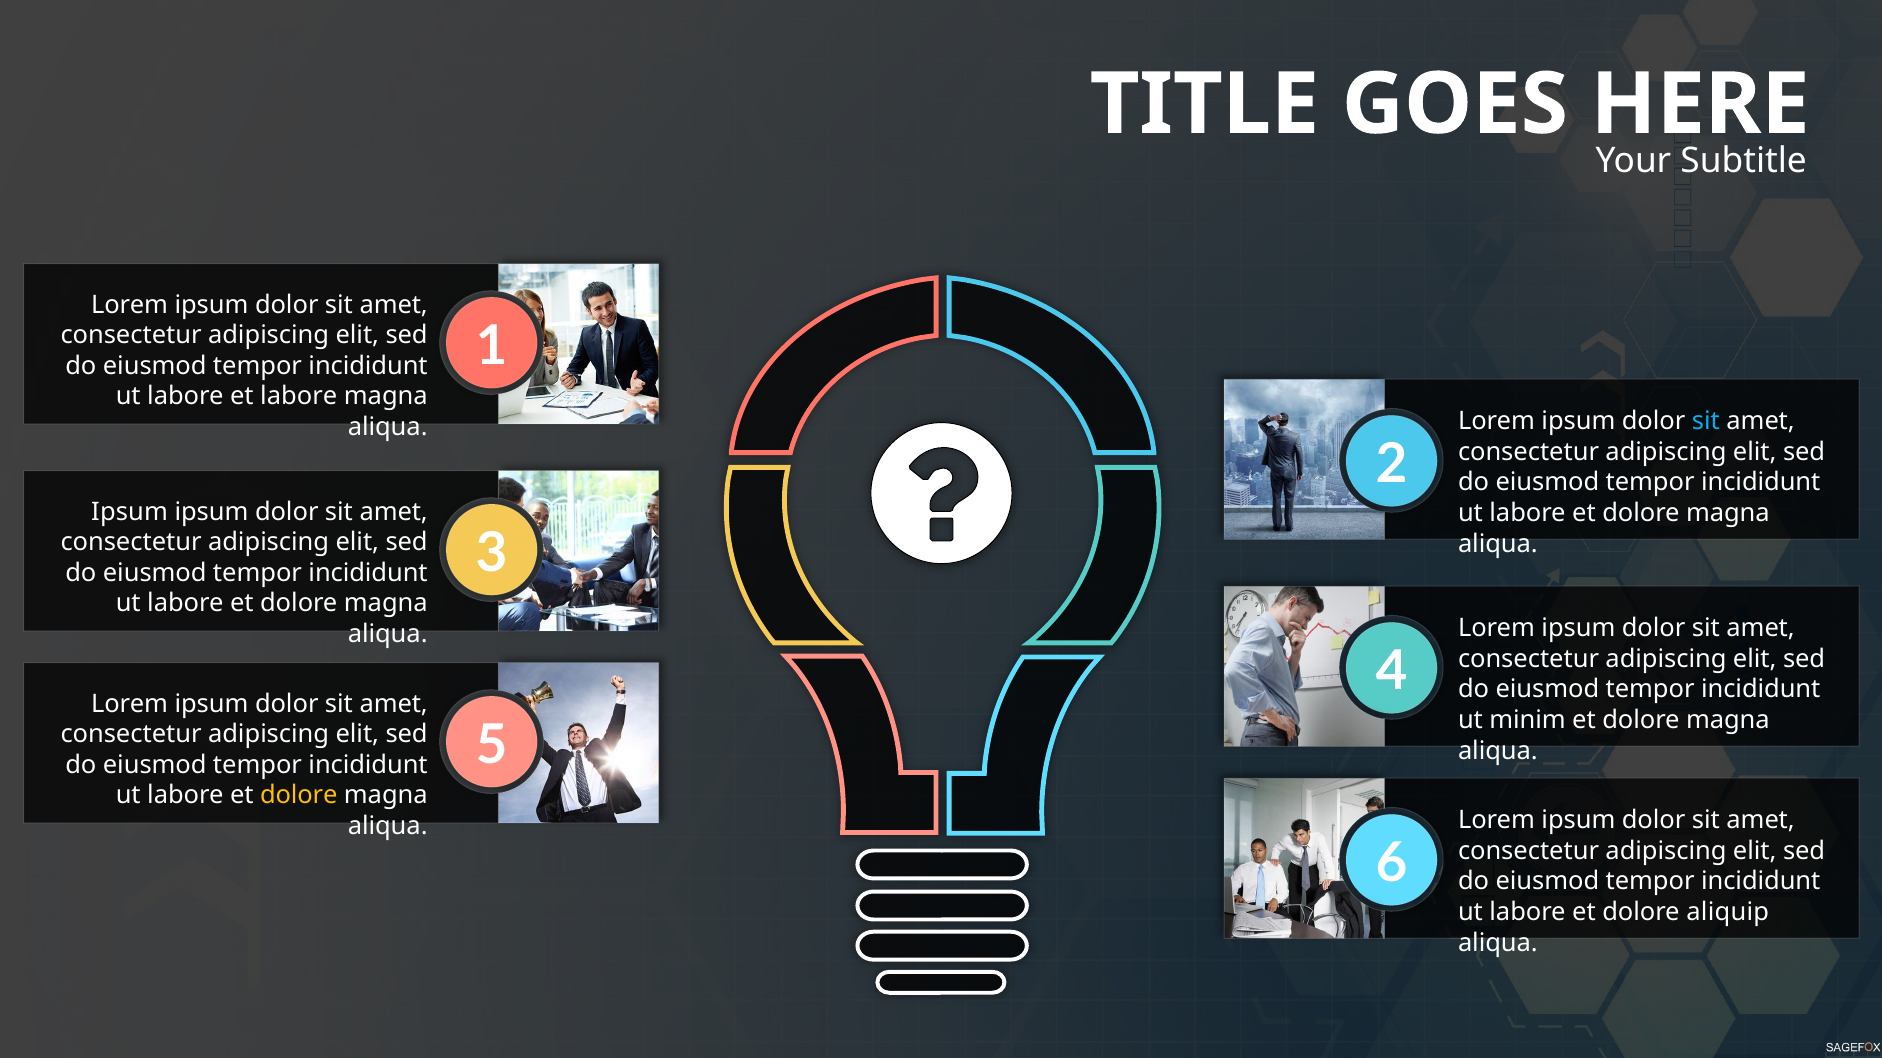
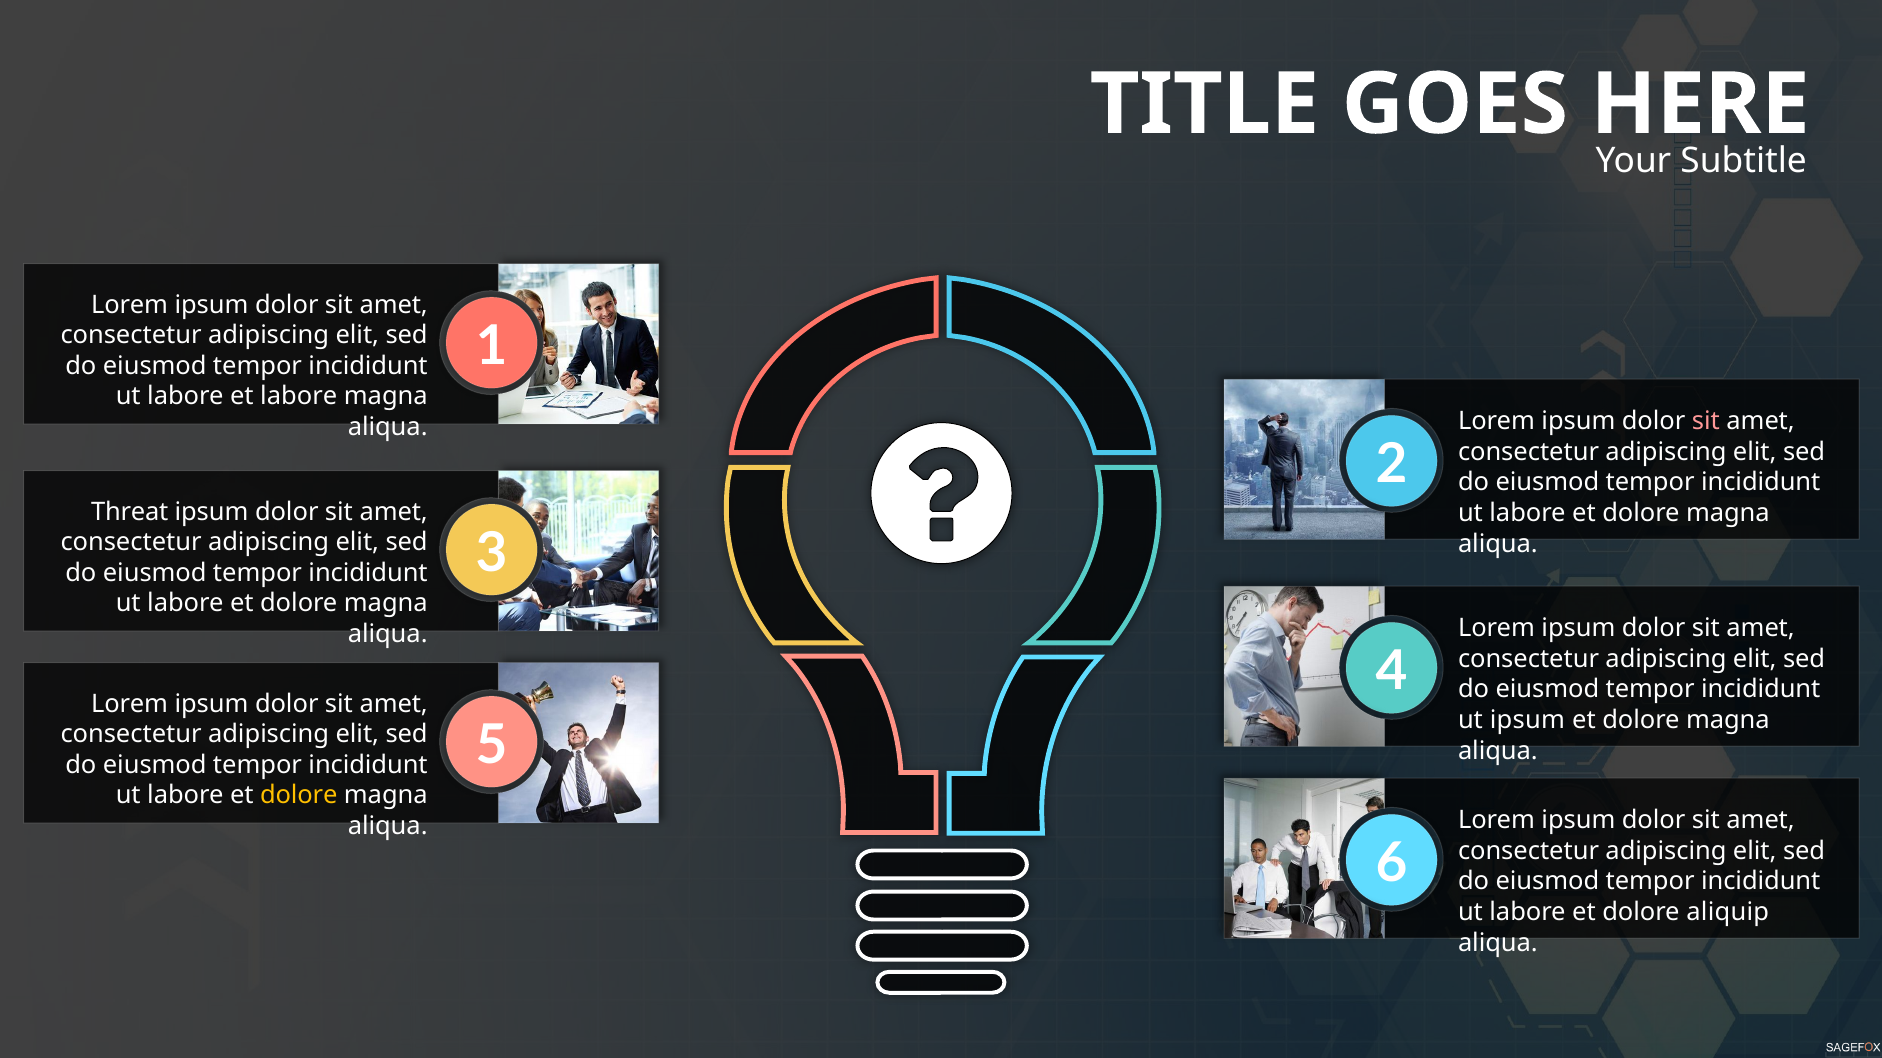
sit at (1706, 422) colour: light blue -> pink
Ipsum at (130, 512): Ipsum -> Threat
ut minim: minim -> ipsum
